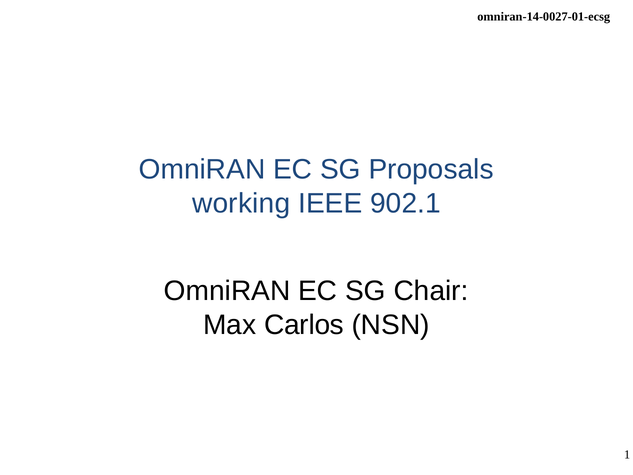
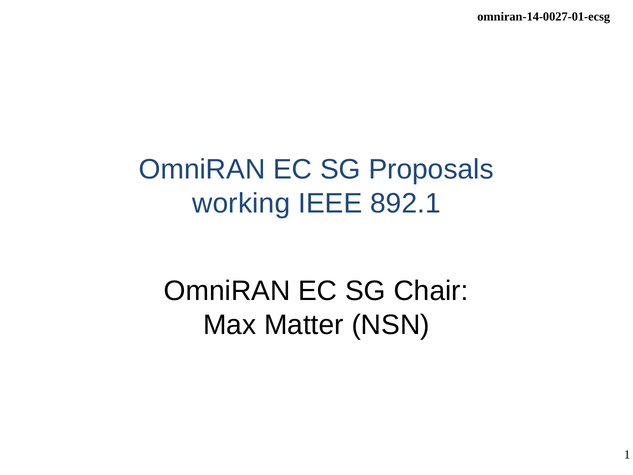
902.1: 902.1 -> 892.1
Carlos: Carlos -> Matter
